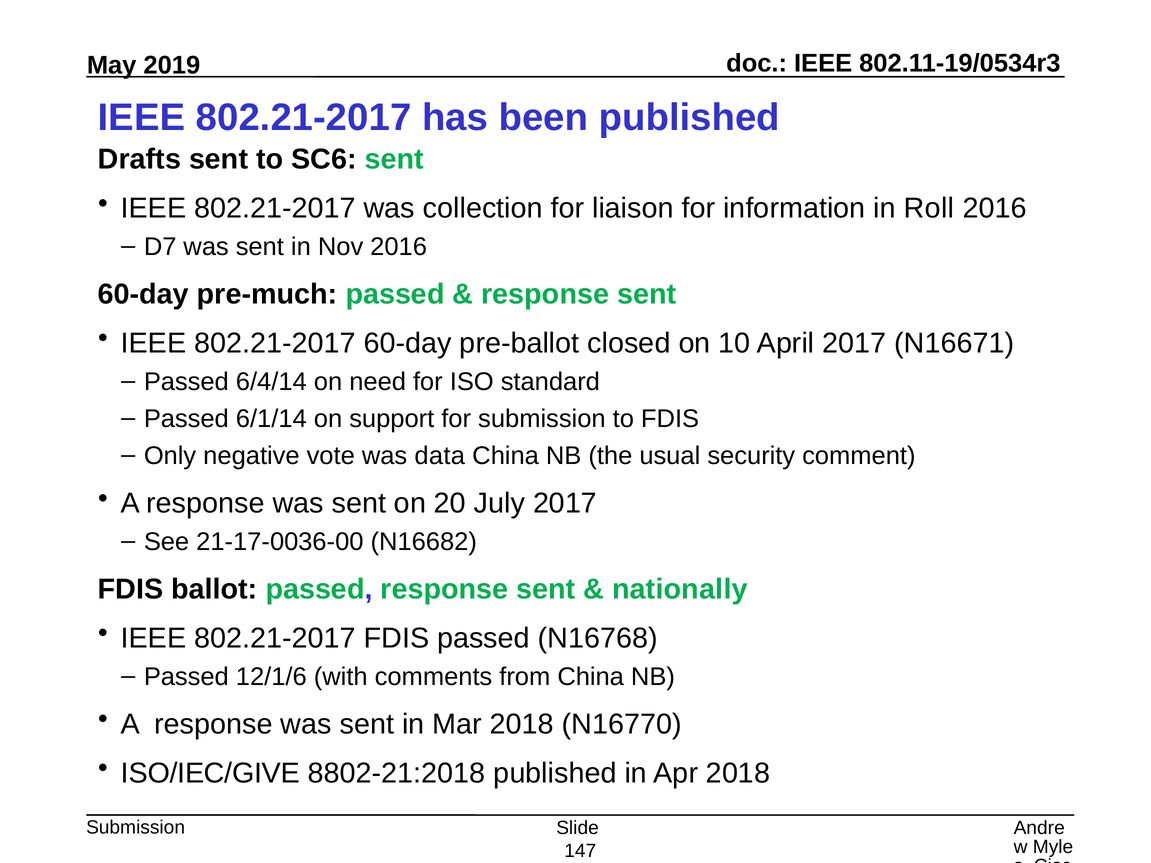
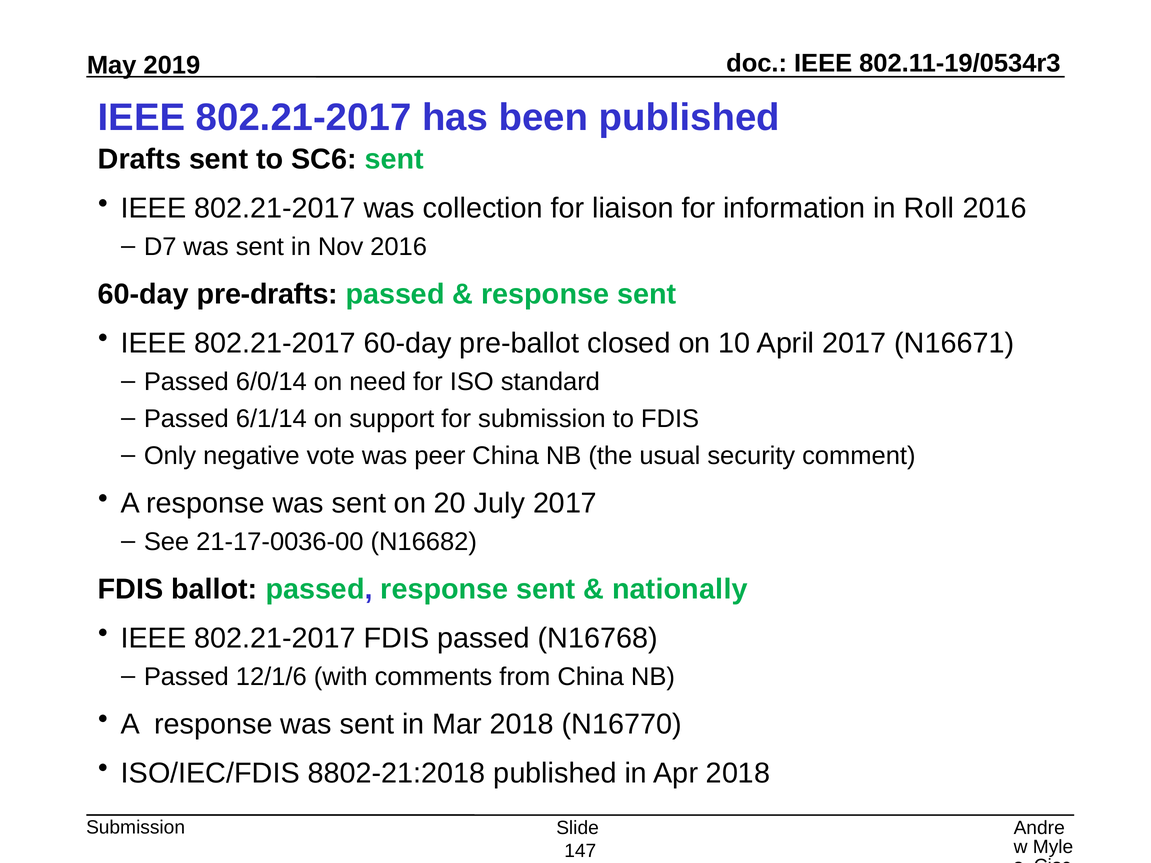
pre-much: pre-much -> pre-drafts
6/4/14: 6/4/14 -> 6/0/14
data: data -> peer
ISO/IEC/GIVE: ISO/IEC/GIVE -> ISO/IEC/FDIS
